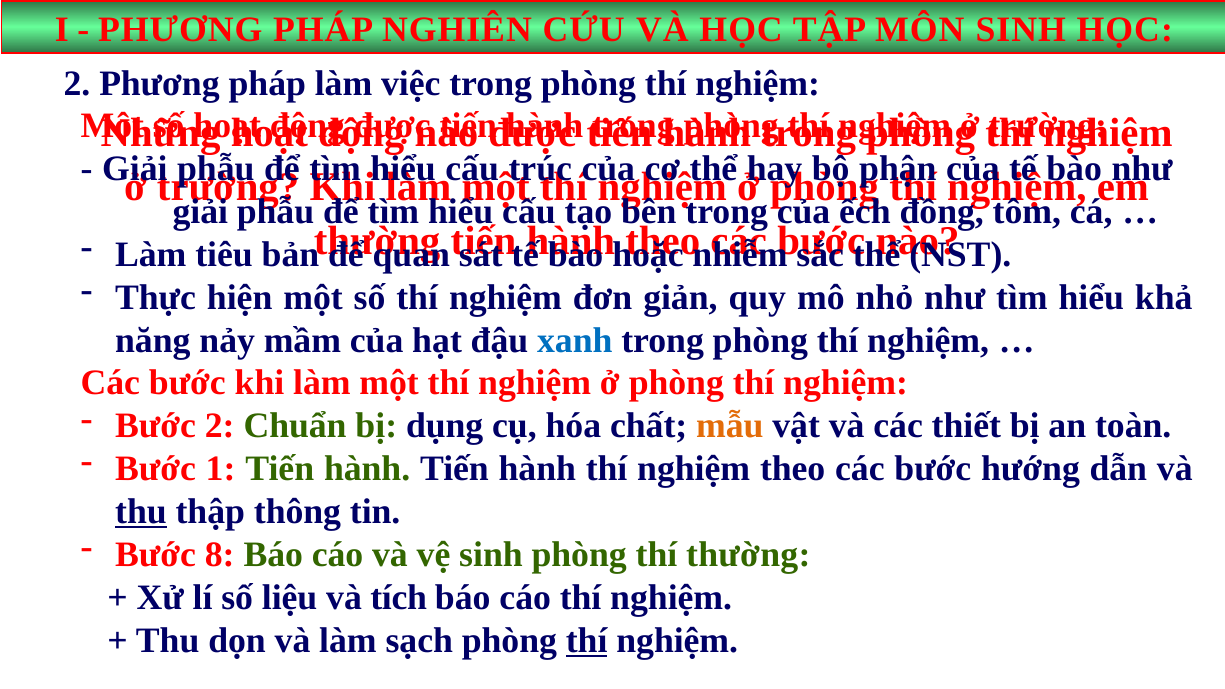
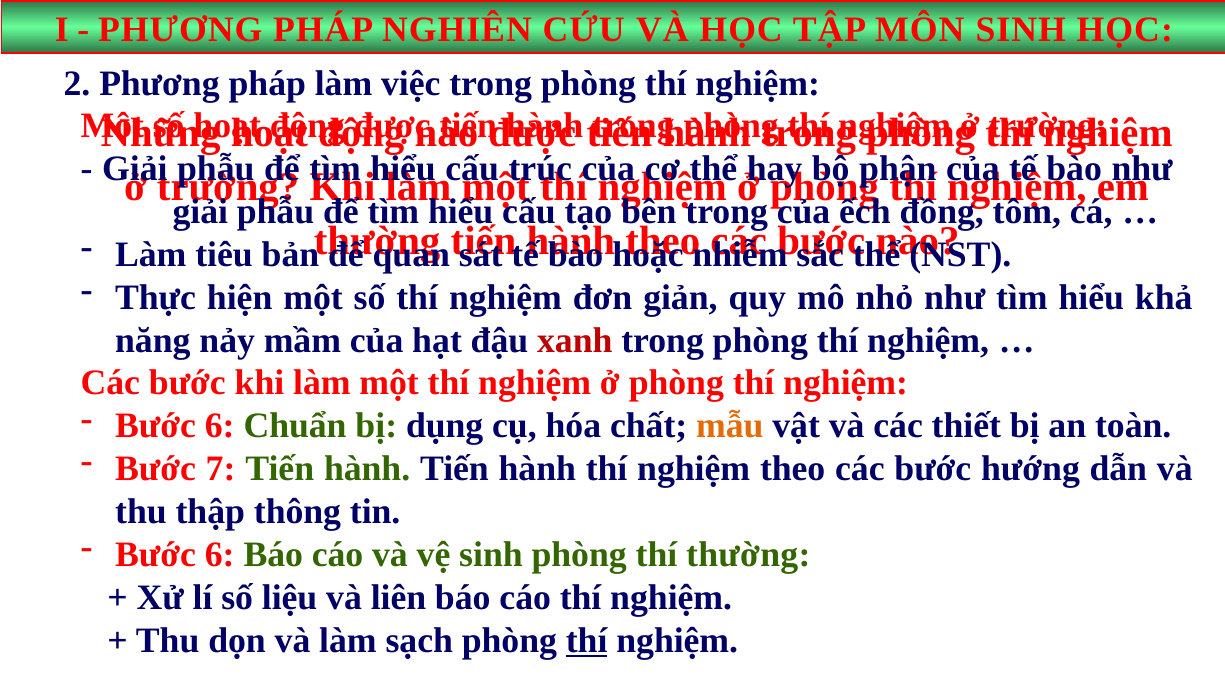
xanh colour: blue -> red
2 at (220, 426): 2 -> 6
1: 1 -> 7
thu at (141, 512) underline: present -> none
8 at (220, 555): 8 -> 6
tích: tích -> liên
